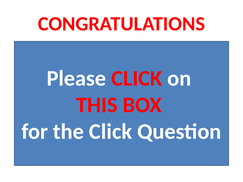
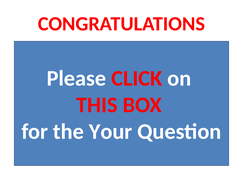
the Click: Click -> Your
